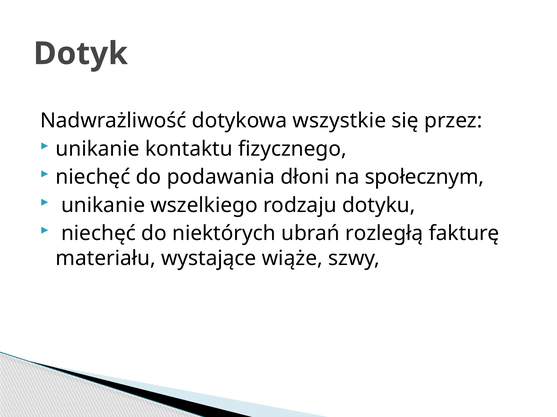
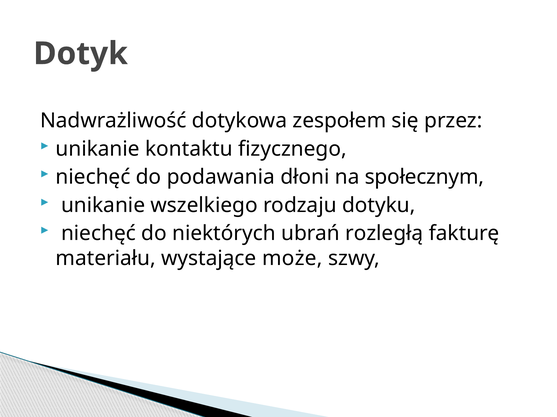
wszystkie: wszystkie -> zespołem
wiąże: wiąże -> może
